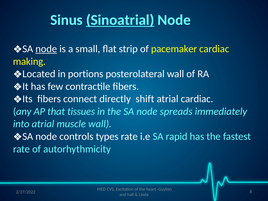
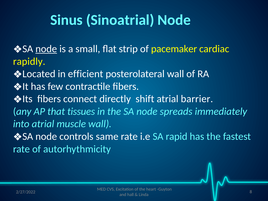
Sinoatrial underline: present -> none
making: making -> rapidly
portions: portions -> efficient
atrial cardiac: cardiac -> barrier
types: types -> same
